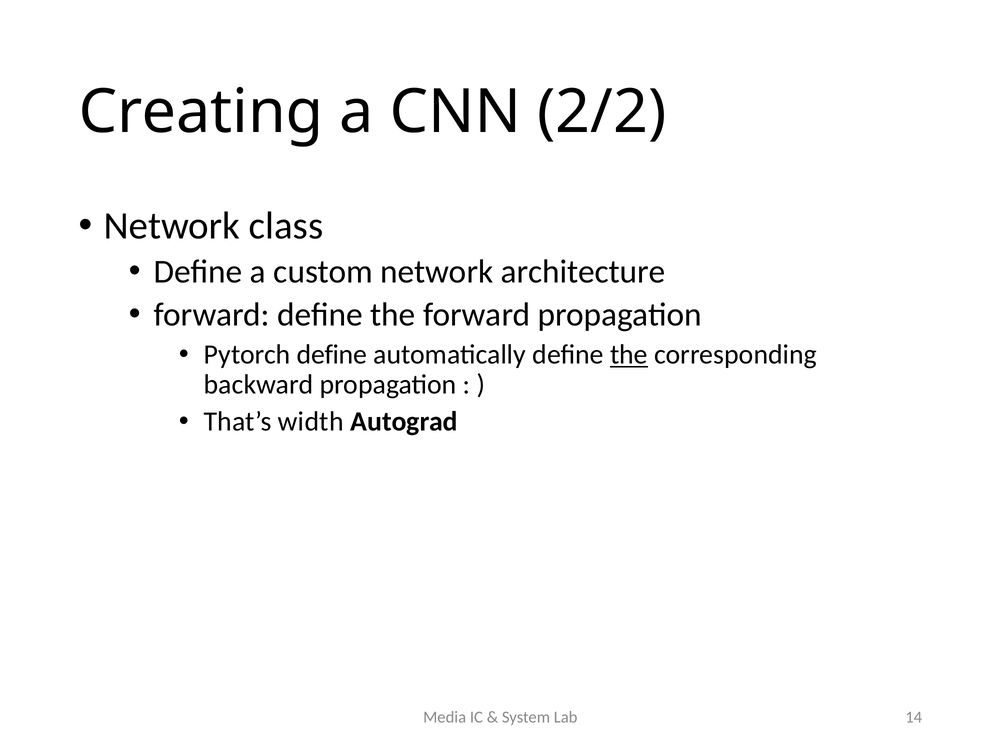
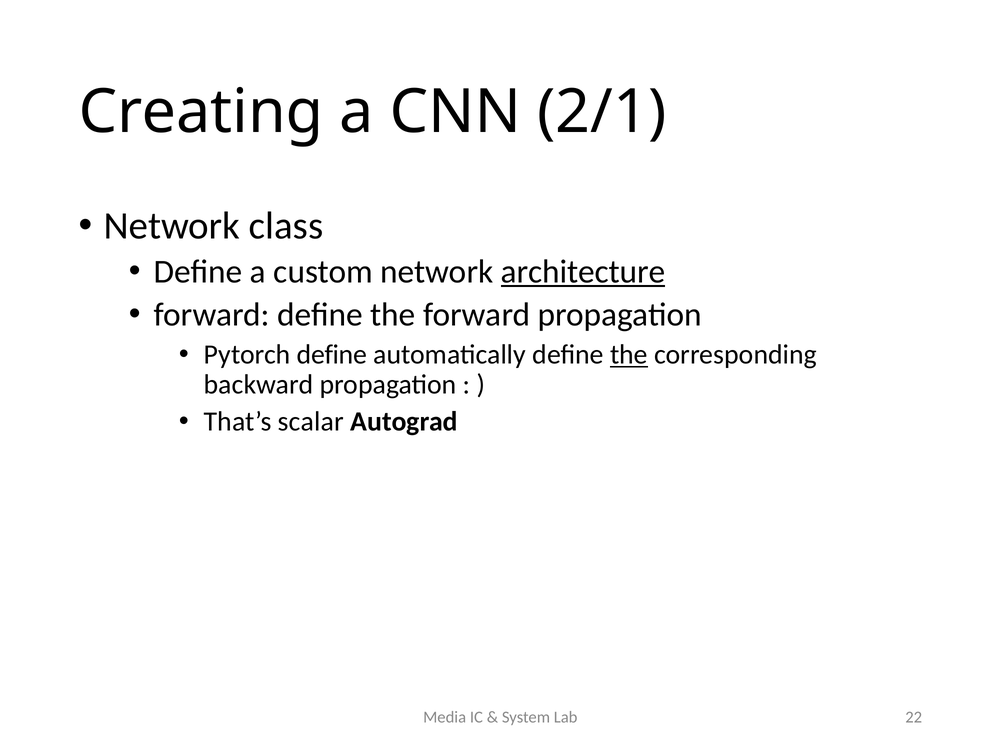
2/2: 2/2 -> 2/1
architecture underline: none -> present
width: width -> scalar
14: 14 -> 22
